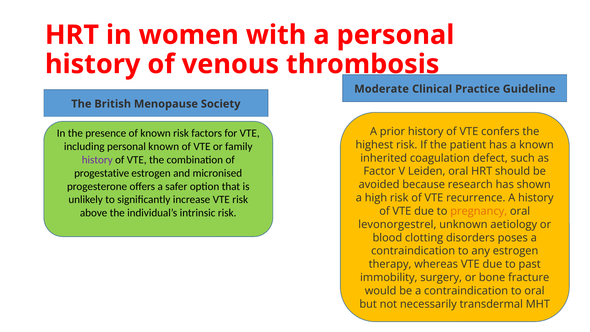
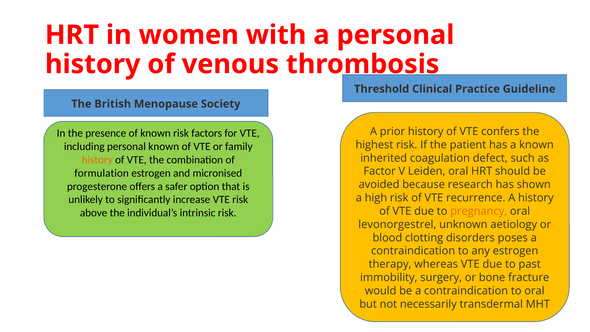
Moderate: Moderate -> Threshold
history at (97, 160) colour: purple -> orange
progestative: progestative -> formulation
